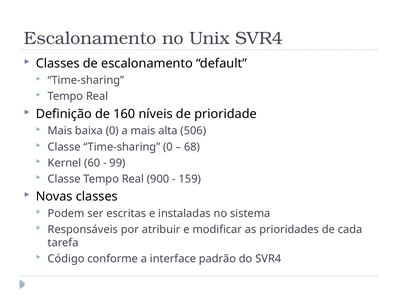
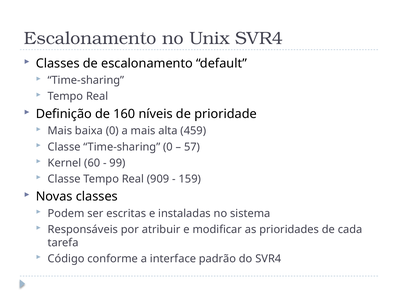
506: 506 -> 459
68: 68 -> 57
900: 900 -> 909
